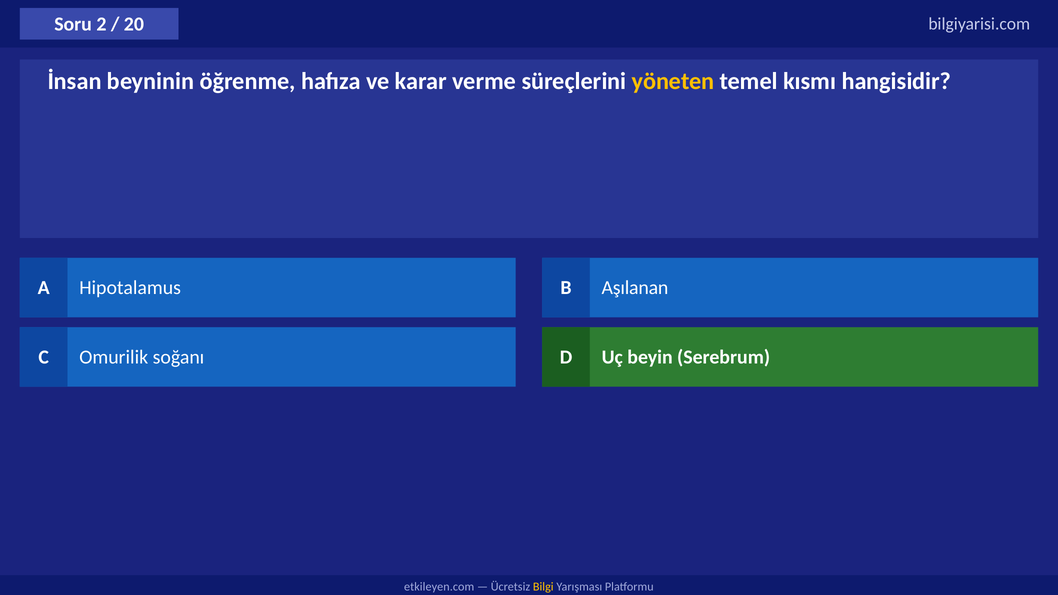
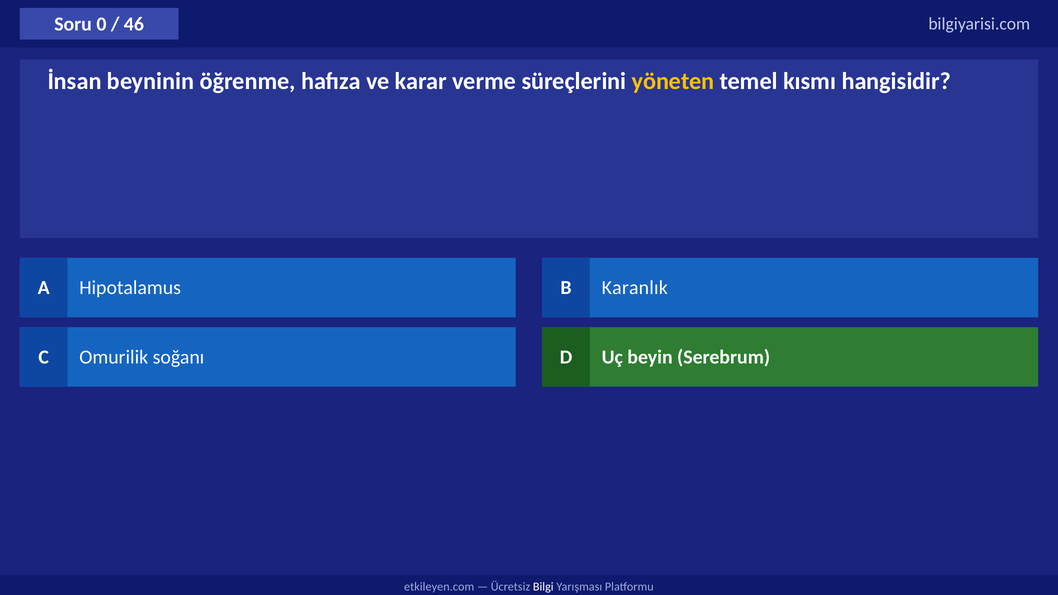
2: 2 -> 0
20: 20 -> 46
Aşılanan: Aşılanan -> Karanlık
Bilgi colour: yellow -> white
